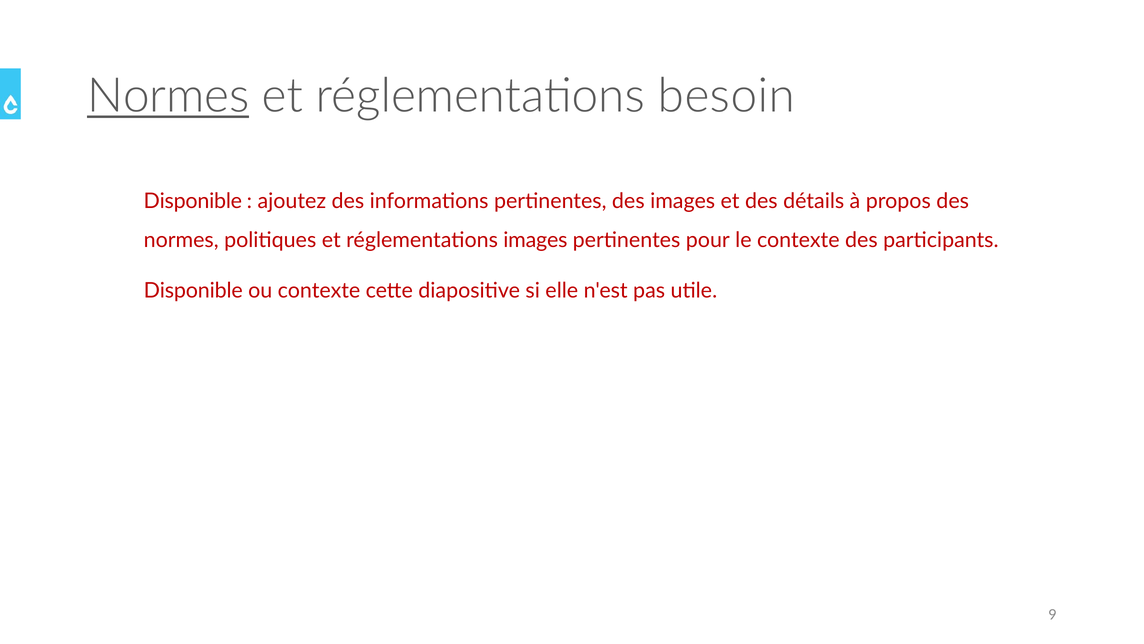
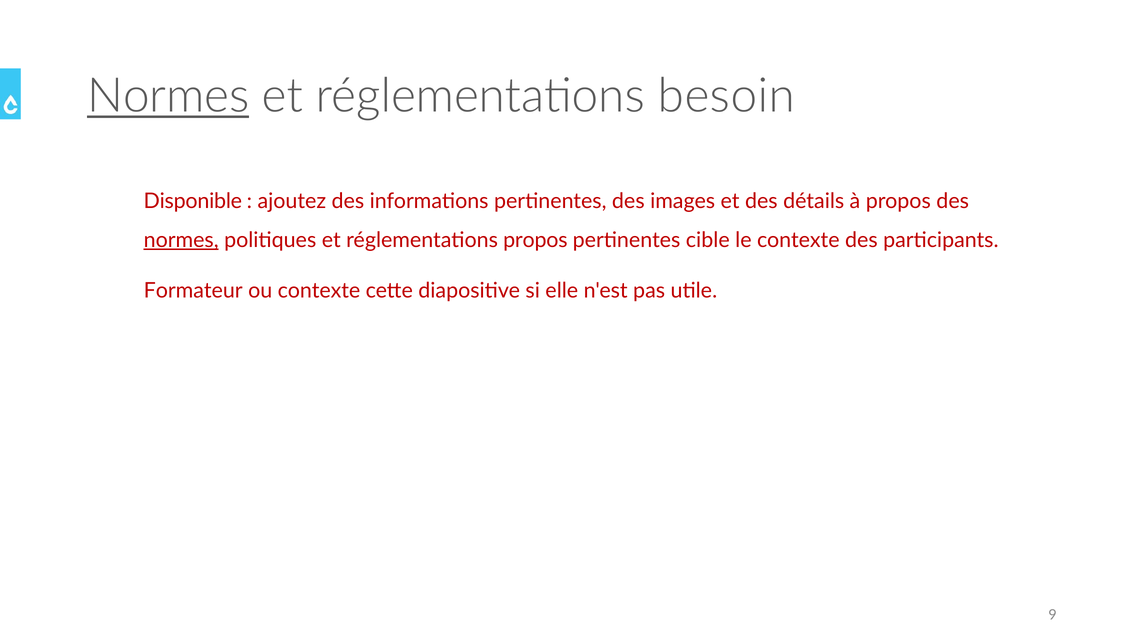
normes at (181, 240) underline: none -> present
réglementations images: images -> propos
pour: pour -> cible
Disponible at (193, 290): Disponible -> Formateur
